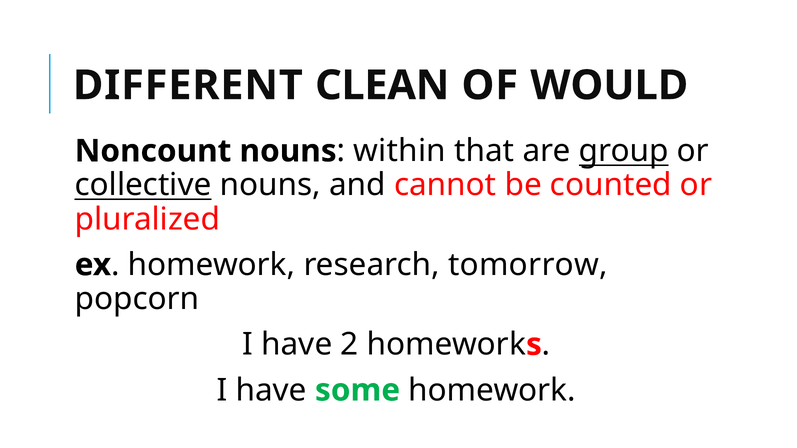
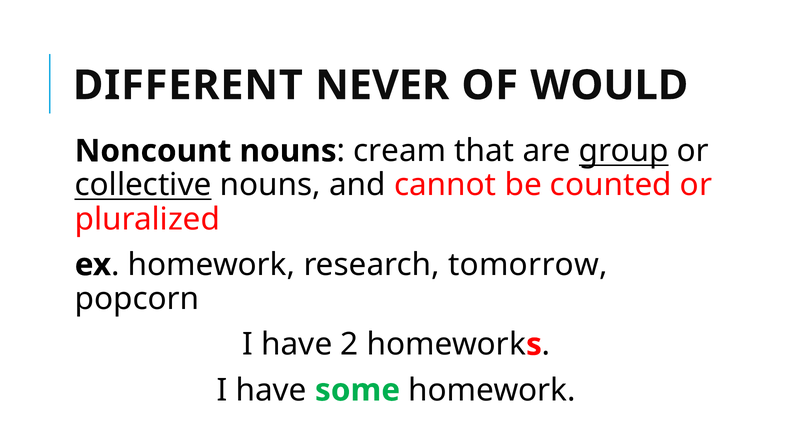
CLEAN: CLEAN -> NEVER
within: within -> cream
